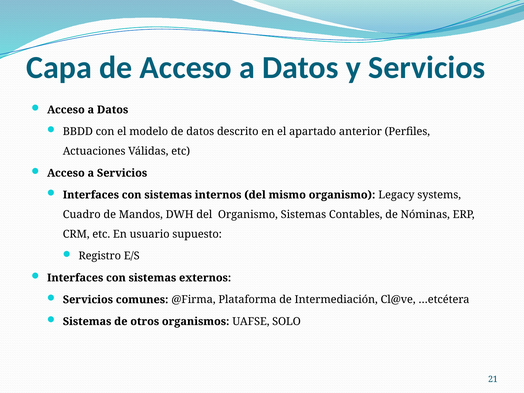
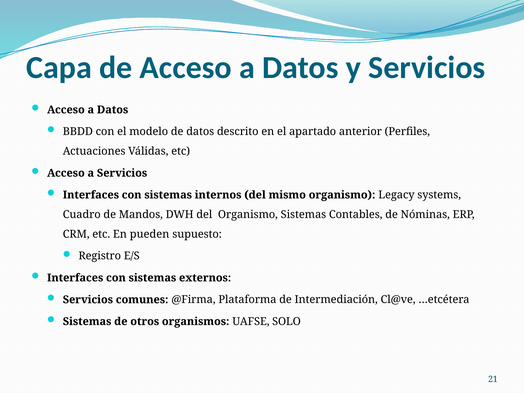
usuario: usuario -> pueden
